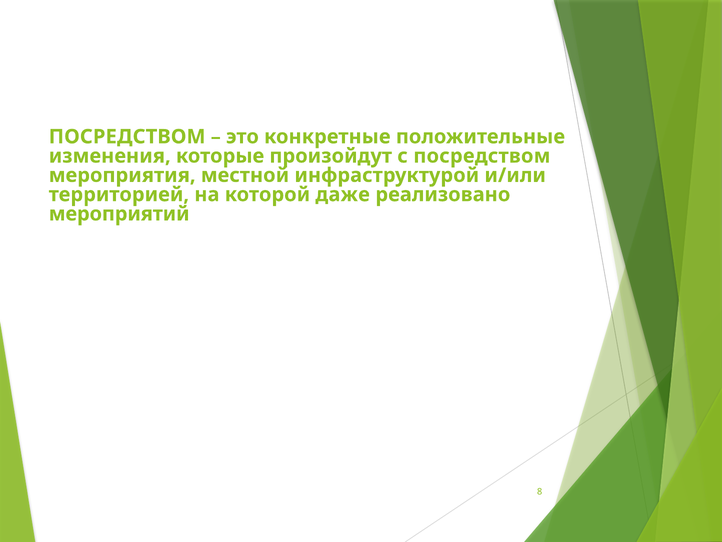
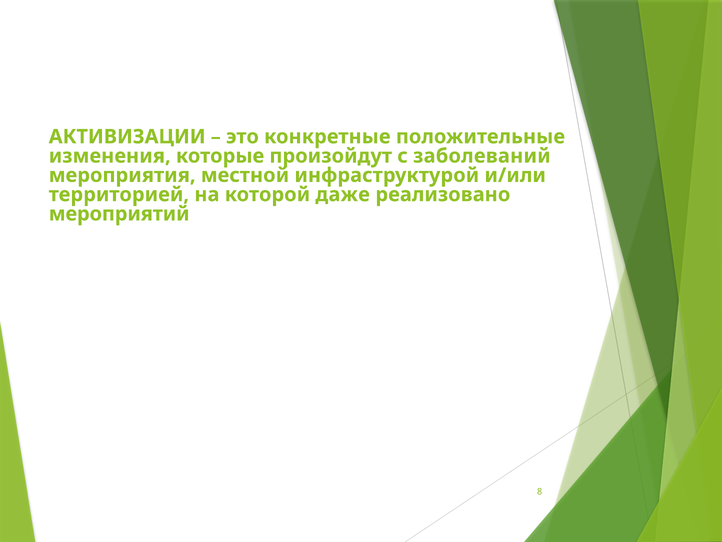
ПОСРЕДСТВОМ at (127, 137): ПОСРЕДСТВОМ -> АКТИВИЗАЦИИ
с посредством: посредством -> заболеваний
